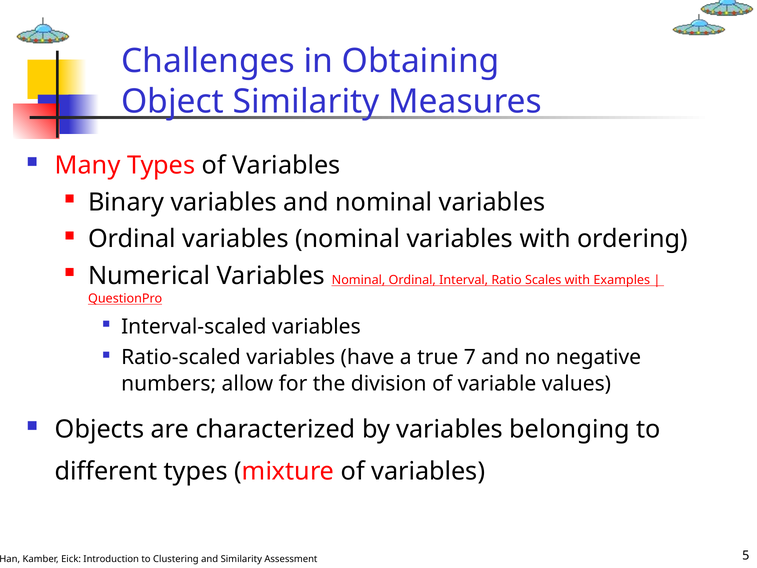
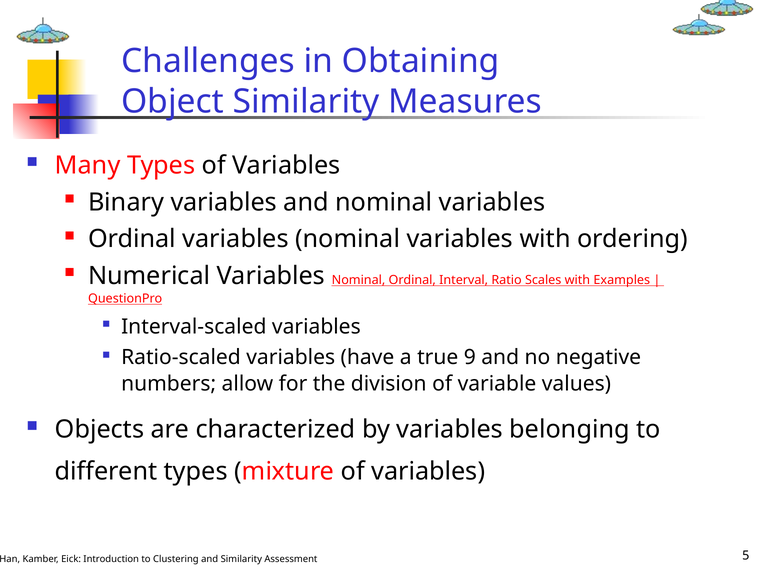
7: 7 -> 9
